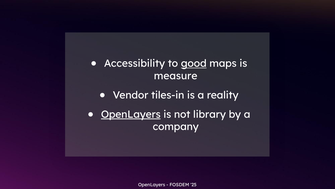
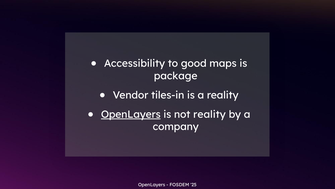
good underline: present -> none
measure: measure -> package
not library: library -> reality
